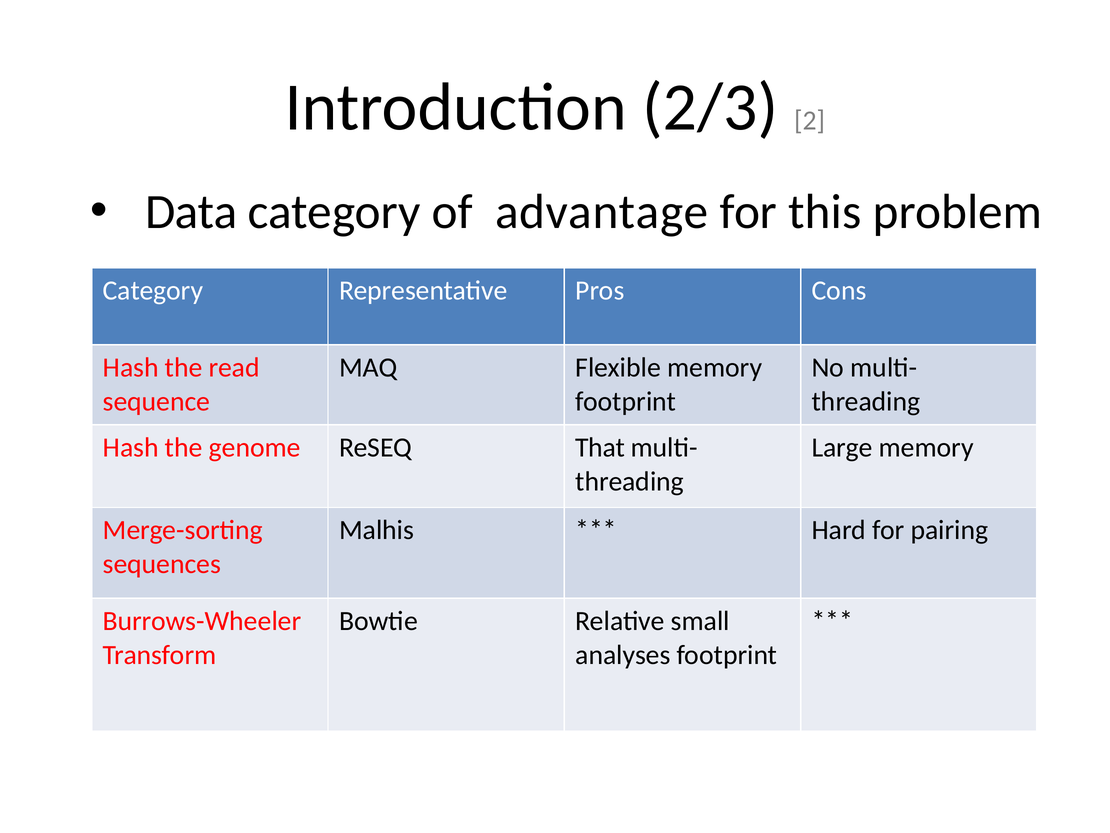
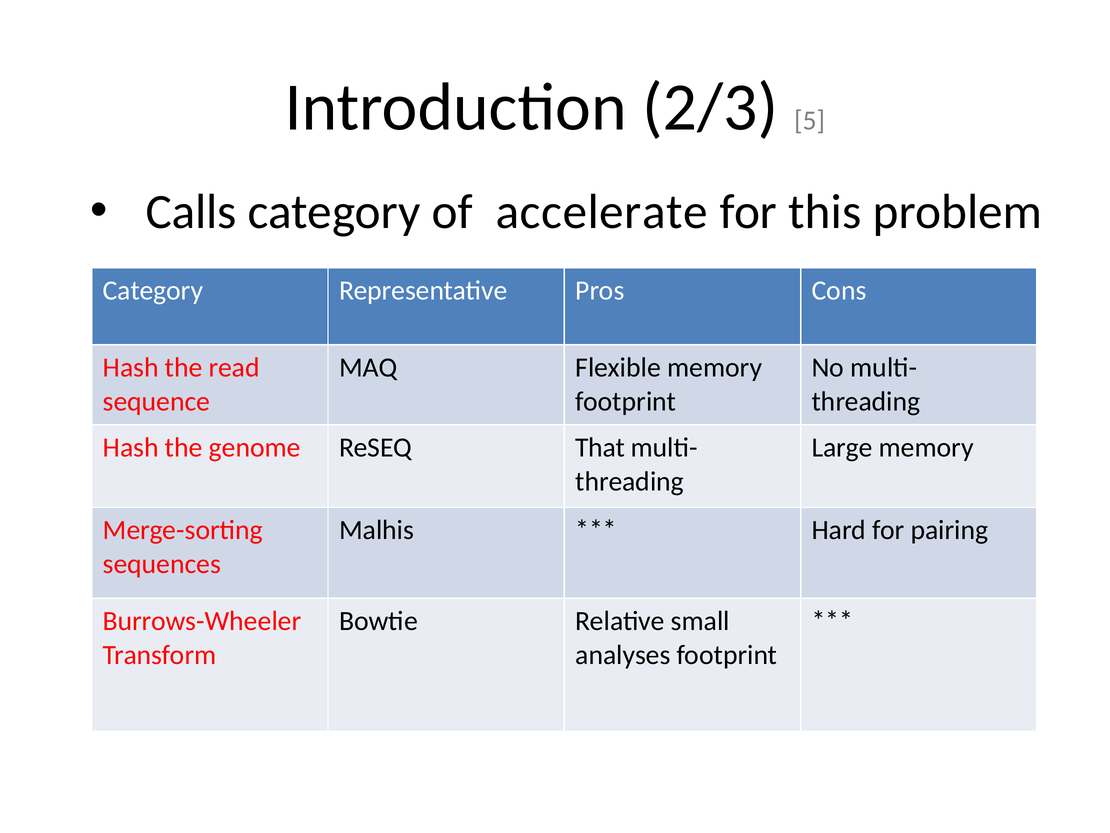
2: 2 -> 5
Data: Data -> Calls
advantage: advantage -> accelerate
